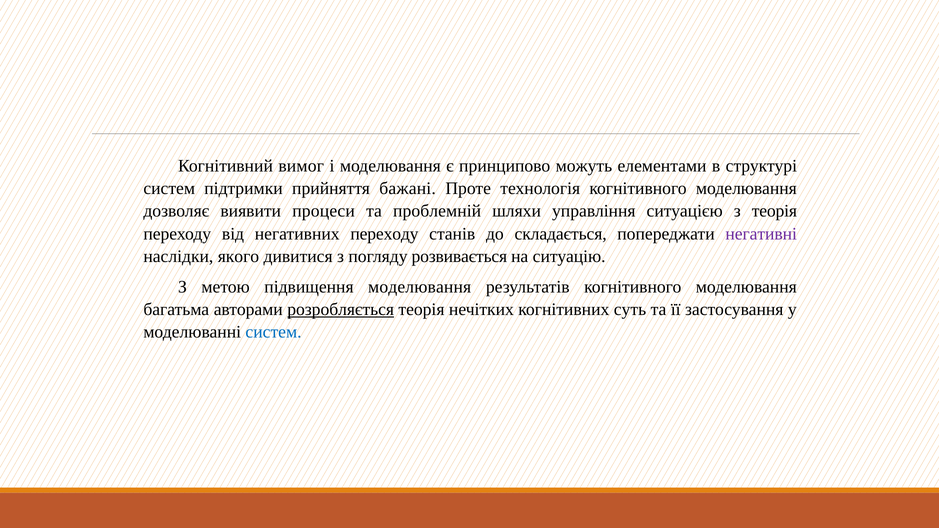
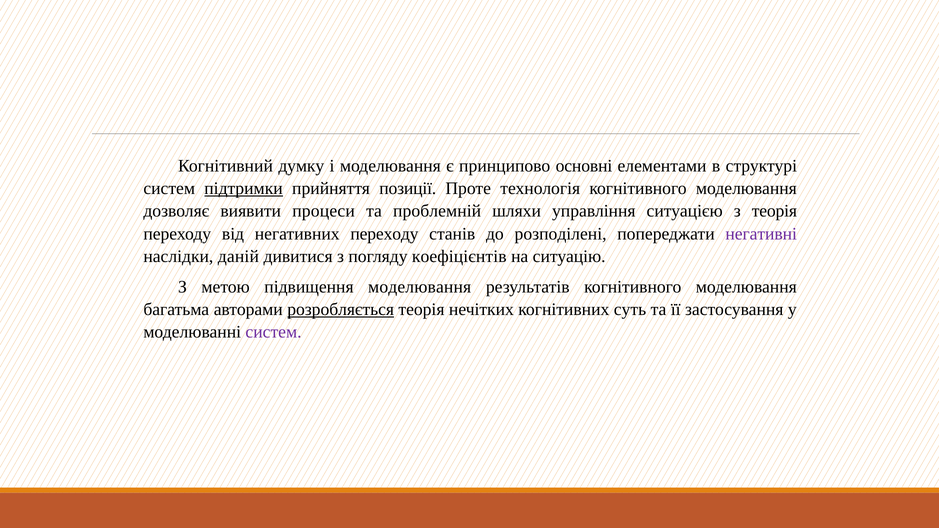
вимог: вимог -> думку
можуть: можуть -> основні
підтримки underline: none -> present
бажані: бажані -> позиції
складається: складається -> розподілені
якого: якого -> даній
розвивається: розвивається -> коефіцієнтів
систем at (274, 332) colour: blue -> purple
